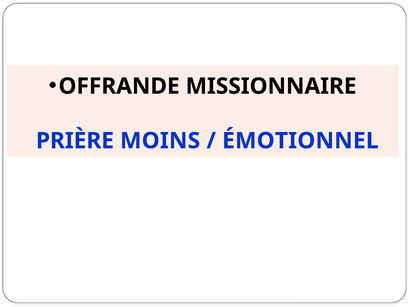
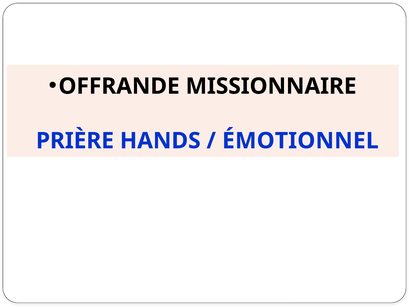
MOINS: MOINS -> HANDS
